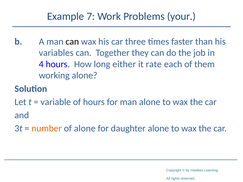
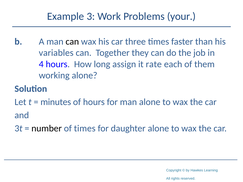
7: 7 -> 3
either: either -> assign
variable: variable -> minutes
number colour: orange -> black
of alone: alone -> times
